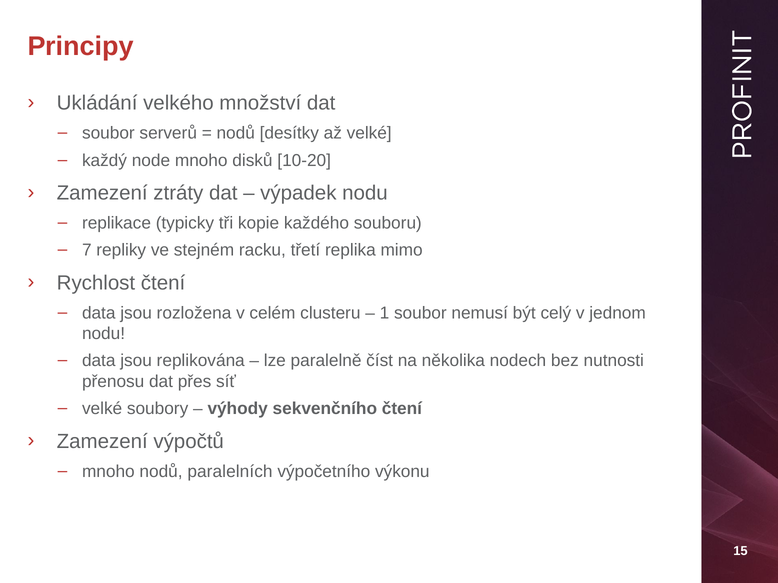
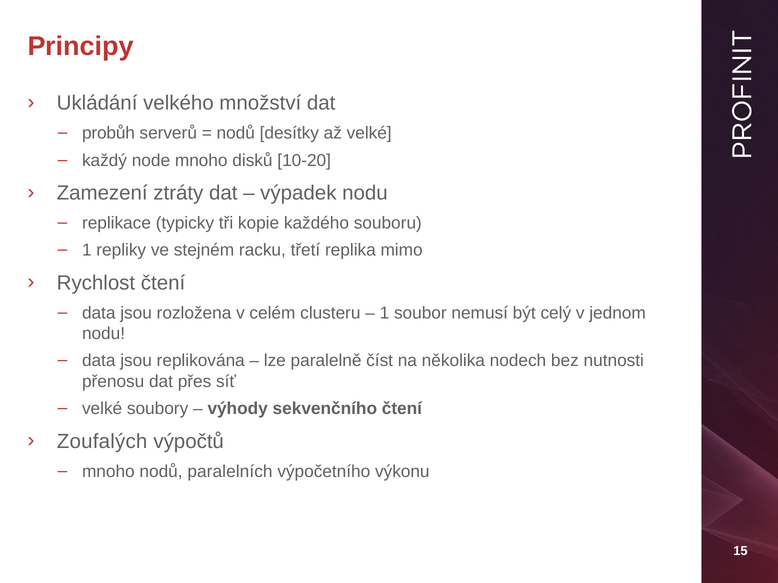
soubor at (108, 133): soubor -> probůh
7 at (87, 250): 7 -> 1
Zamezení at (102, 442): Zamezení -> Zoufalých
